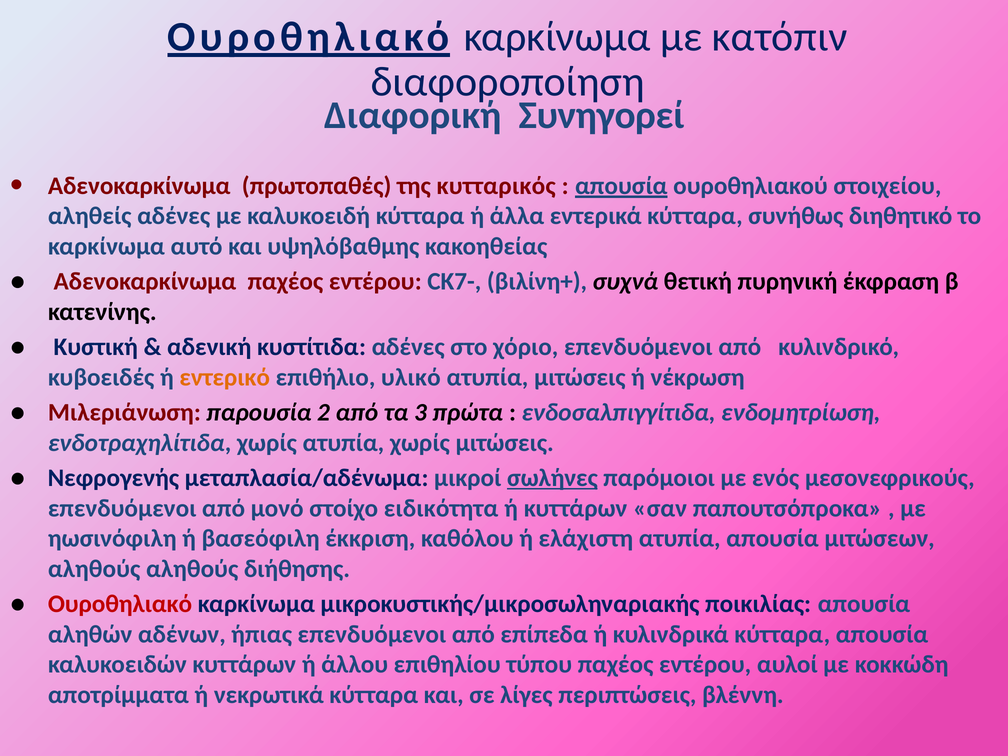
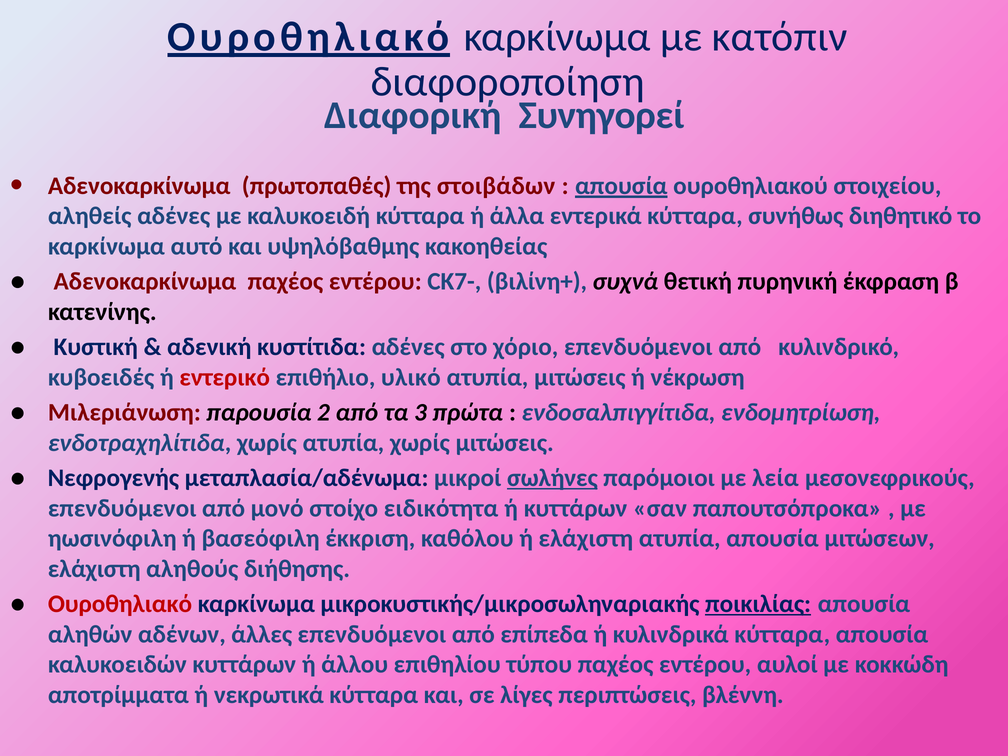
κυτταρικός: κυτταρικός -> στοιβάδων
εντερικό colour: orange -> red
ενός: ενός -> λεία
αληθούς at (94, 569): αληθούς -> ελάχιστη
ποικιλίας underline: none -> present
ήπιας: ήπιας -> άλλες
